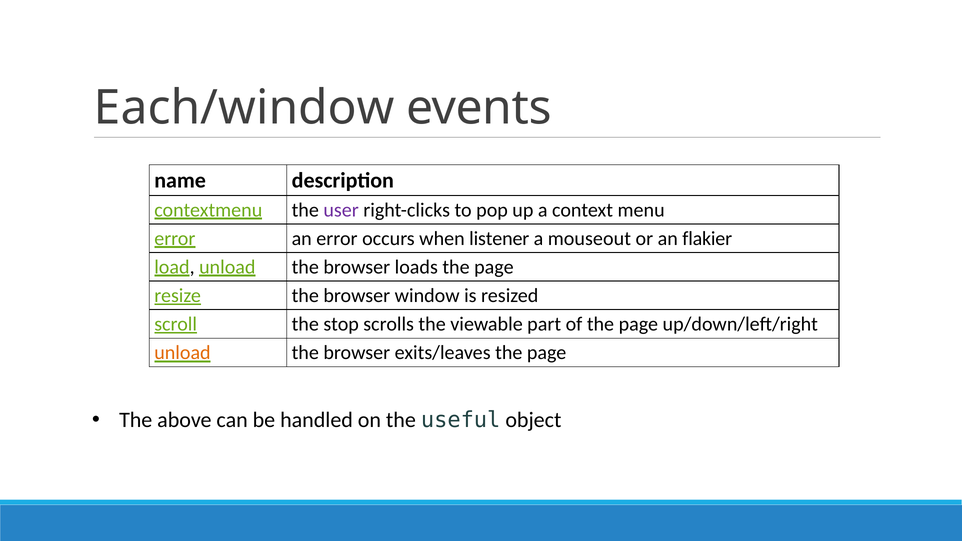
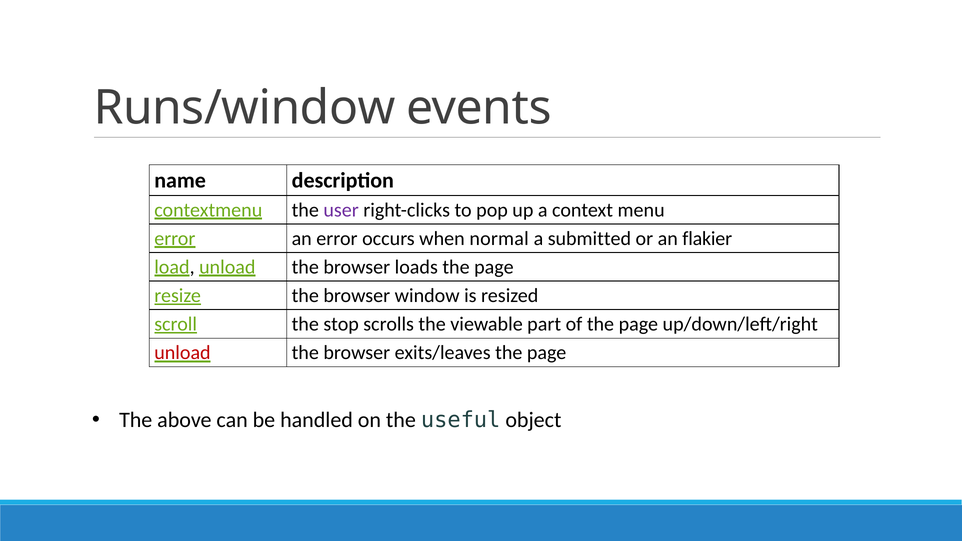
Each/window: Each/window -> Runs/window
listener: listener -> normal
mouseout: mouseout -> submitted
unload at (182, 353) colour: orange -> red
